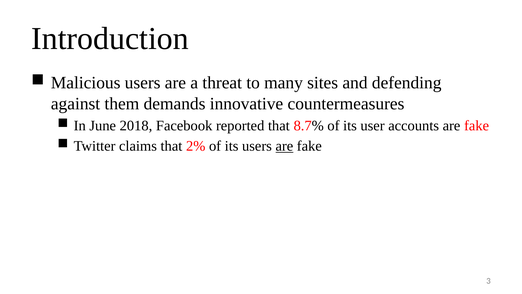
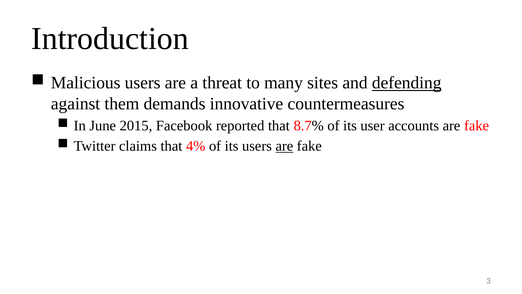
defending underline: none -> present
2018: 2018 -> 2015
2%: 2% -> 4%
